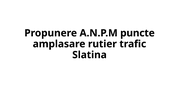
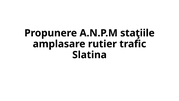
puncte: puncte -> staţiile
